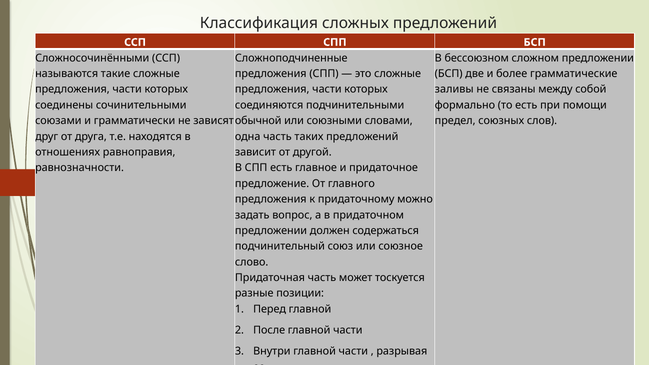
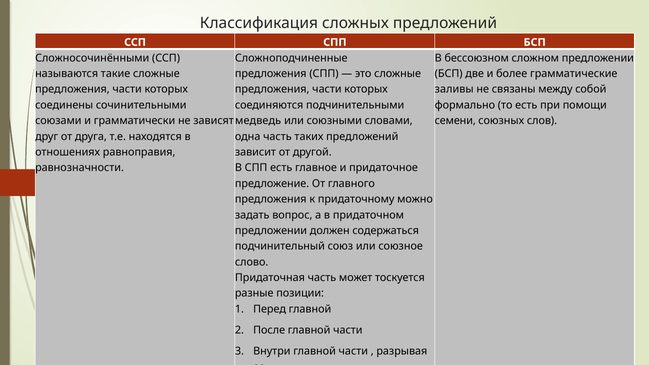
обычной: обычной -> медведь
предел: предел -> семени
